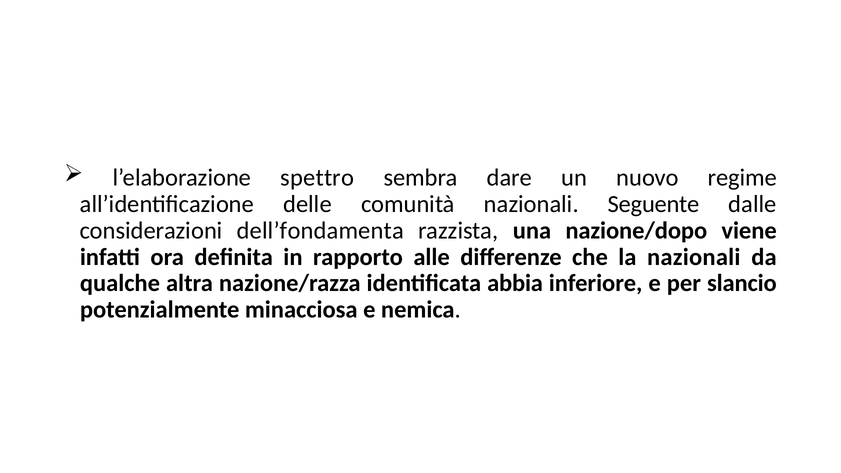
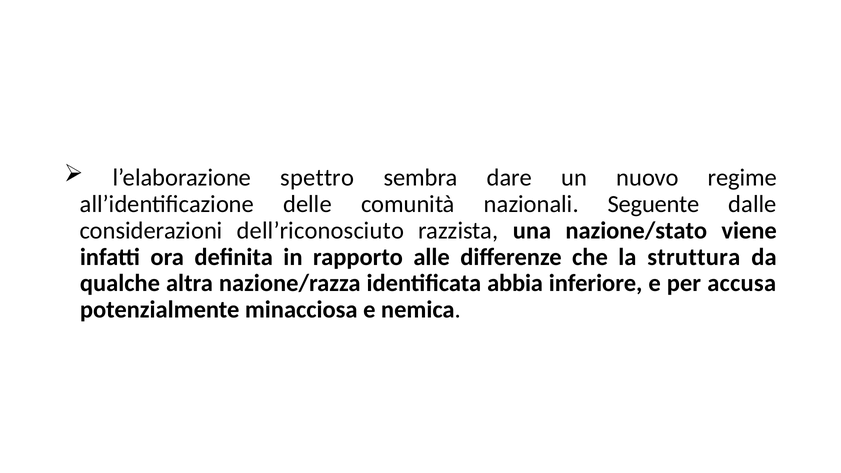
dell’fondamenta: dell’fondamenta -> dell’riconosciuto
nazione/dopo: nazione/dopo -> nazione/stato
la nazionali: nazionali -> struttura
slancio: slancio -> accusa
